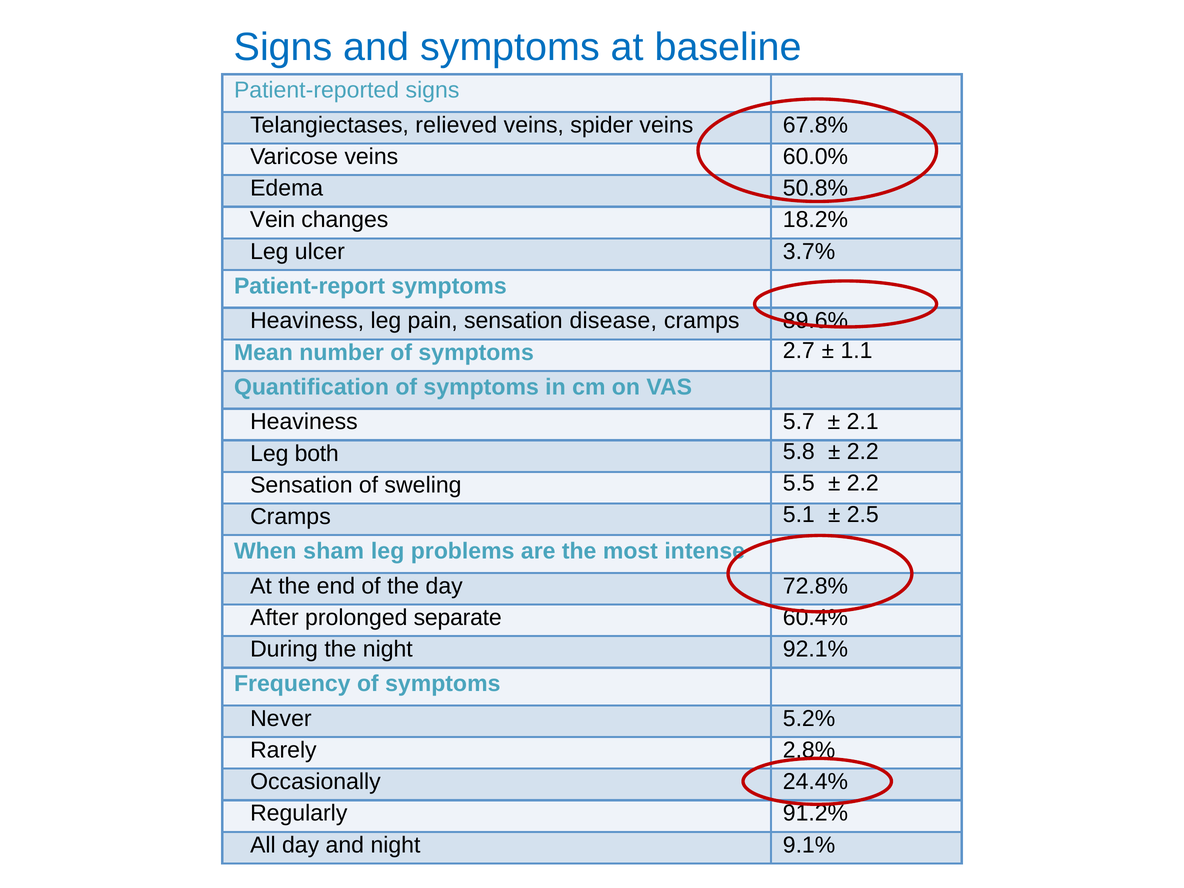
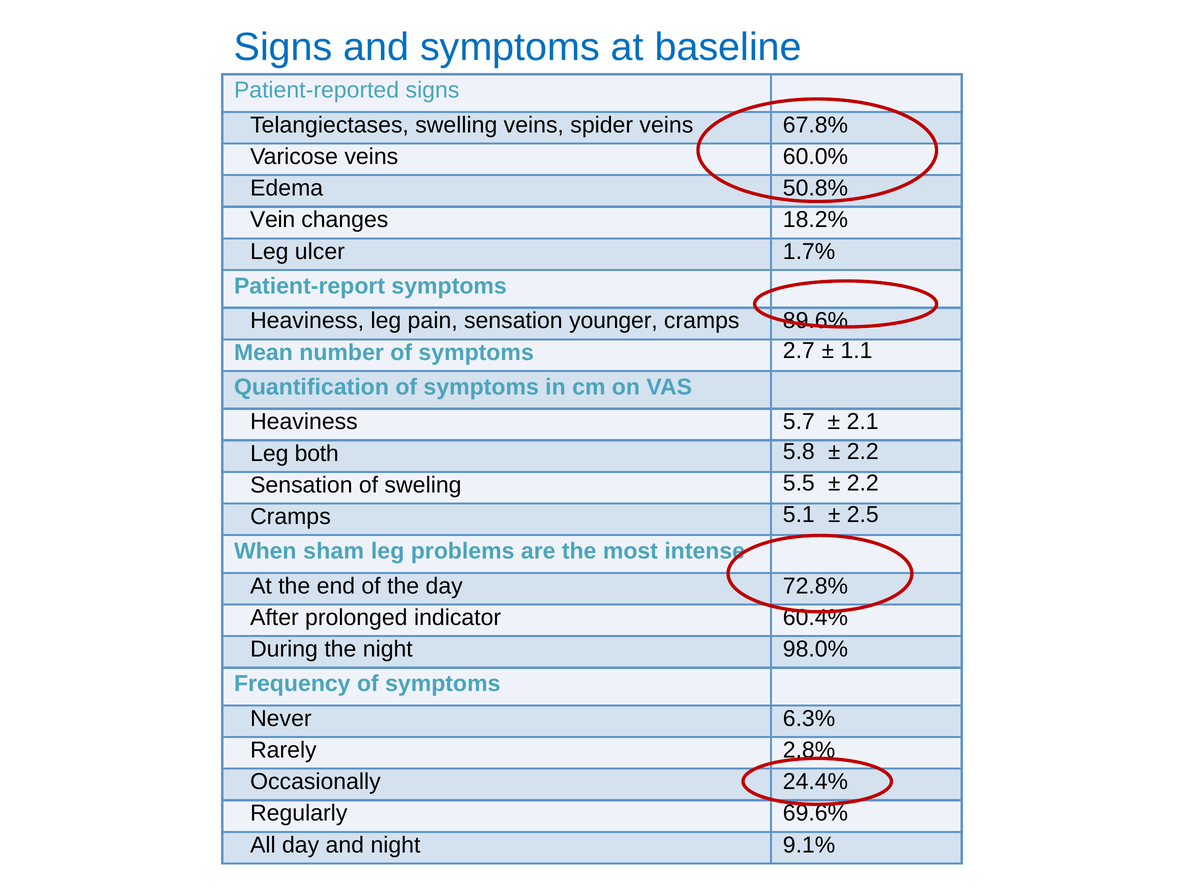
relieved: relieved -> swelling
3.7%: 3.7% -> 1.7%
disease: disease -> younger
separate: separate -> indicator
92.1%: 92.1% -> 98.0%
5.2%: 5.2% -> 6.3%
91.2%: 91.2% -> 69.6%
